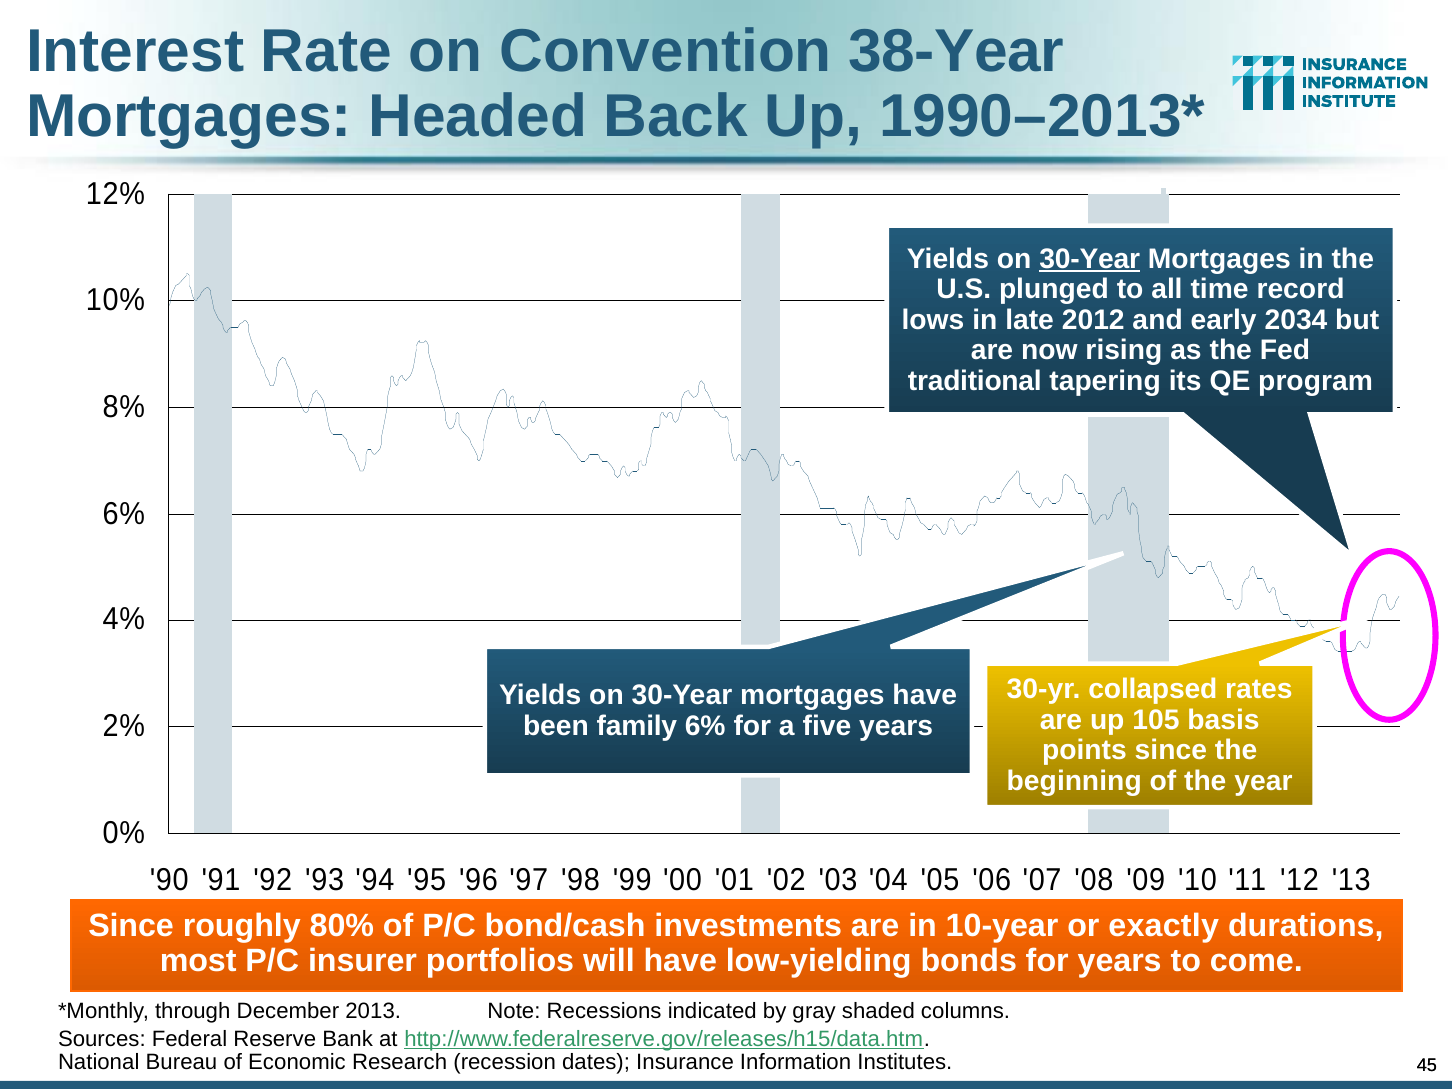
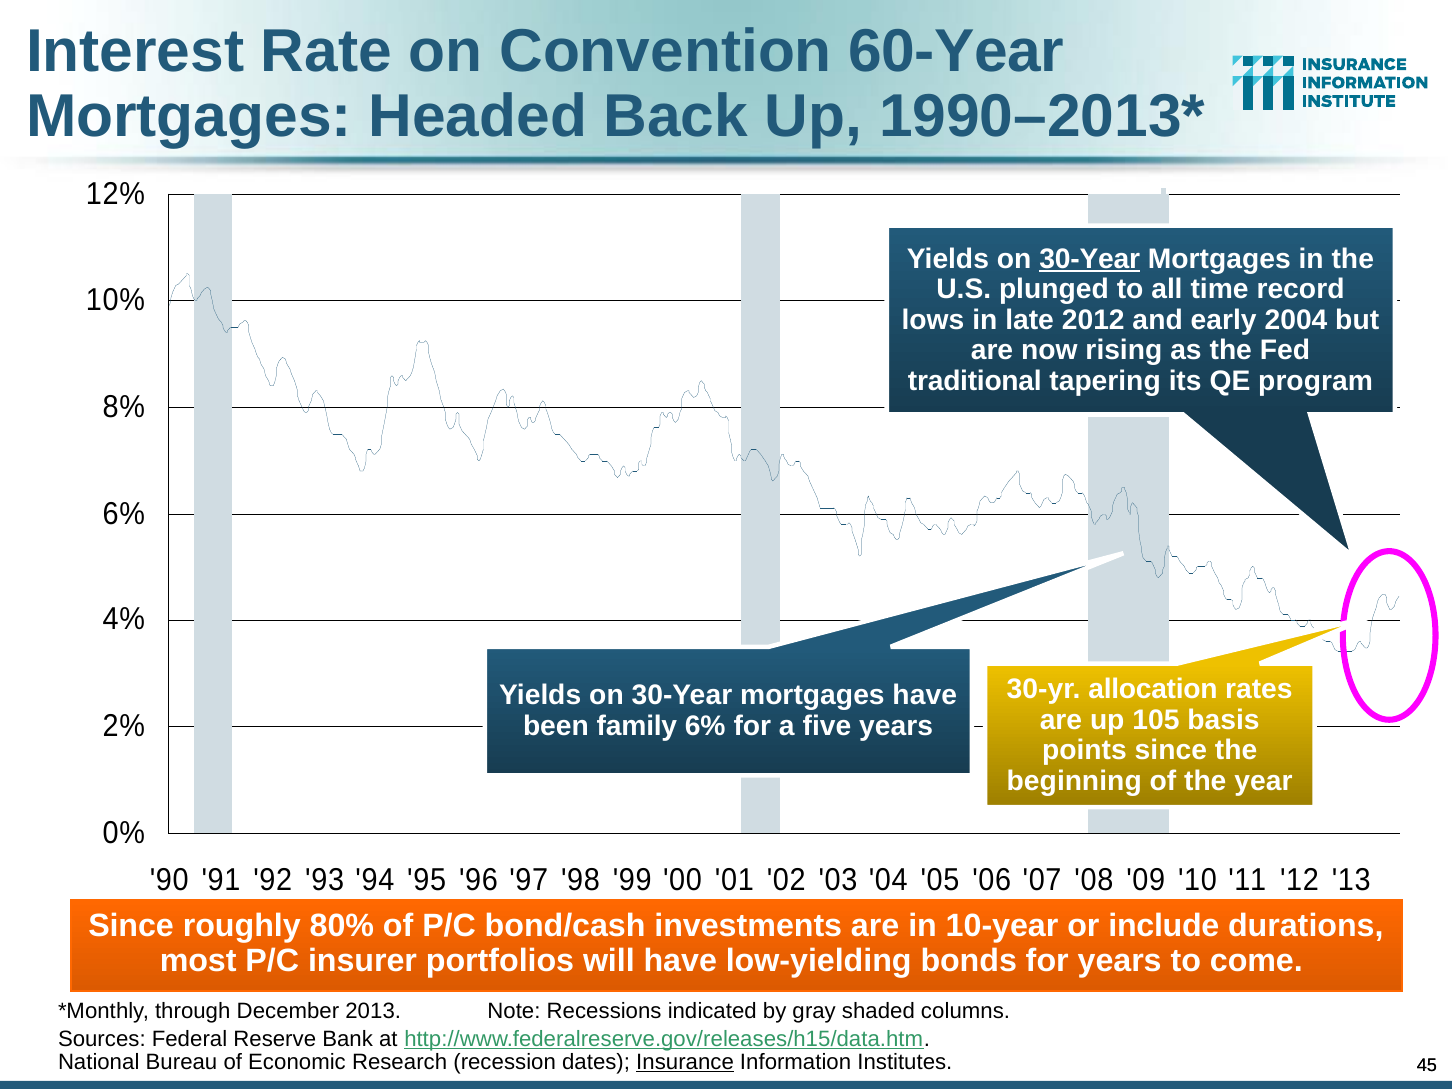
38-Year: 38-Year -> 60-Year
2034: 2034 -> 2004
collapsed: collapsed -> allocation
exactly: exactly -> include
Insurance underline: none -> present
